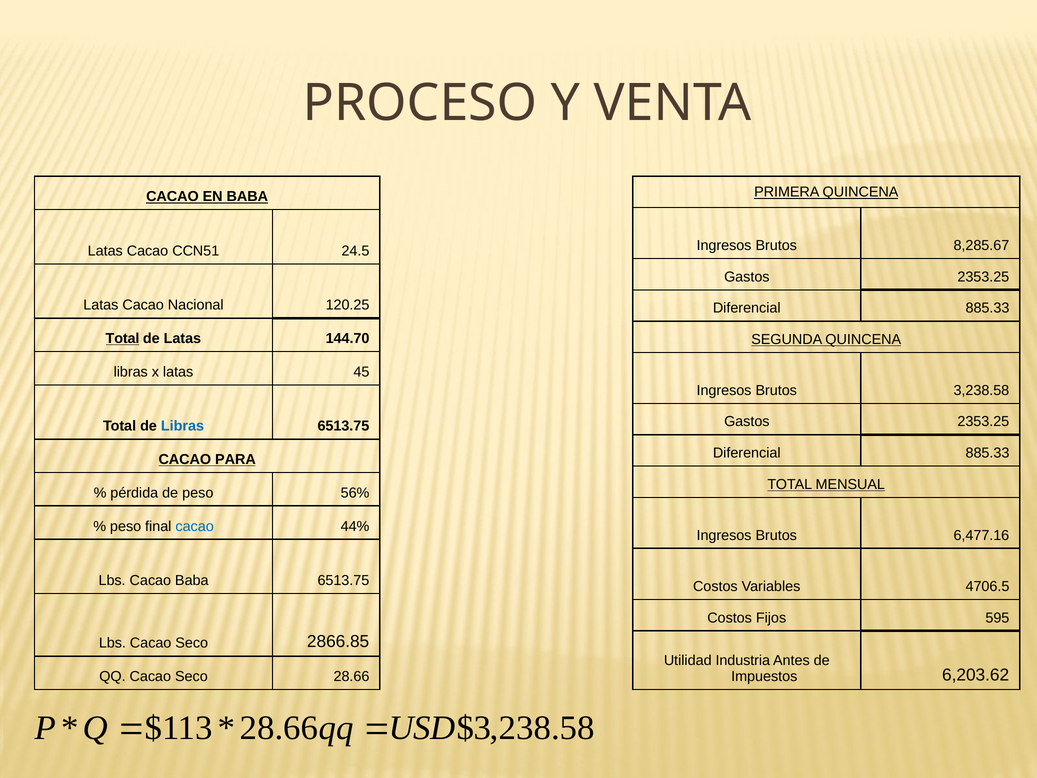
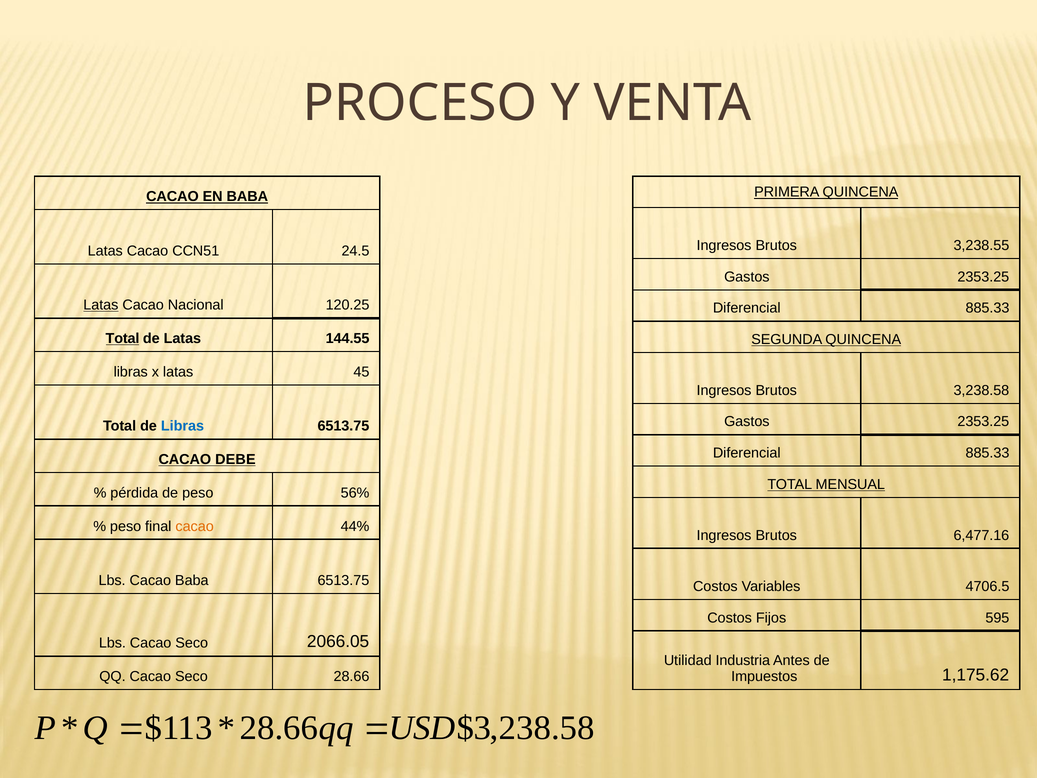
8,285.67: 8,285.67 -> 3,238.55
Latas at (101, 305) underline: none -> present
144.70: 144.70 -> 144.55
PARA: PARA -> DEBE
cacao at (195, 526) colour: blue -> orange
2866.85: 2866.85 -> 2066.05
6,203.62: 6,203.62 -> 1,175.62
